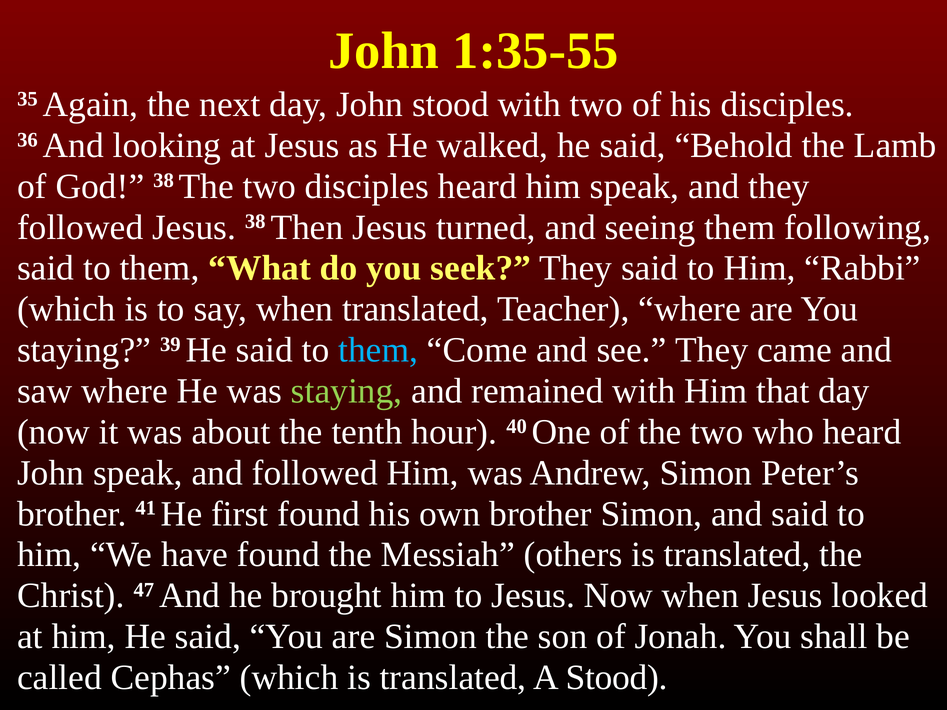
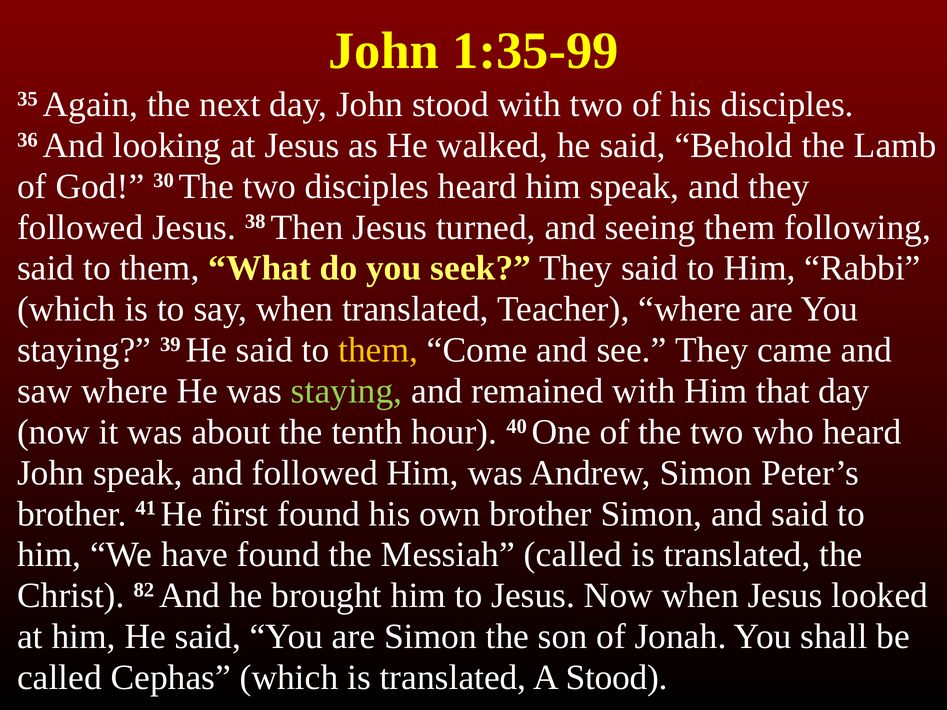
1:35-55: 1:35-55 -> 1:35-99
God 38: 38 -> 30
them at (378, 350) colour: light blue -> yellow
Messiah others: others -> called
47: 47 -> 82
